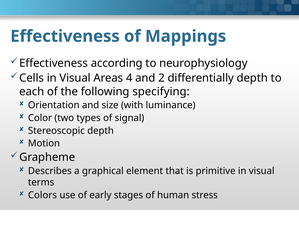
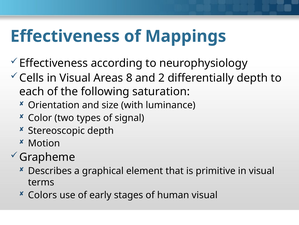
4: 4 -> 8
specifying: specifying -> saturation
human stress: stress -> visual
